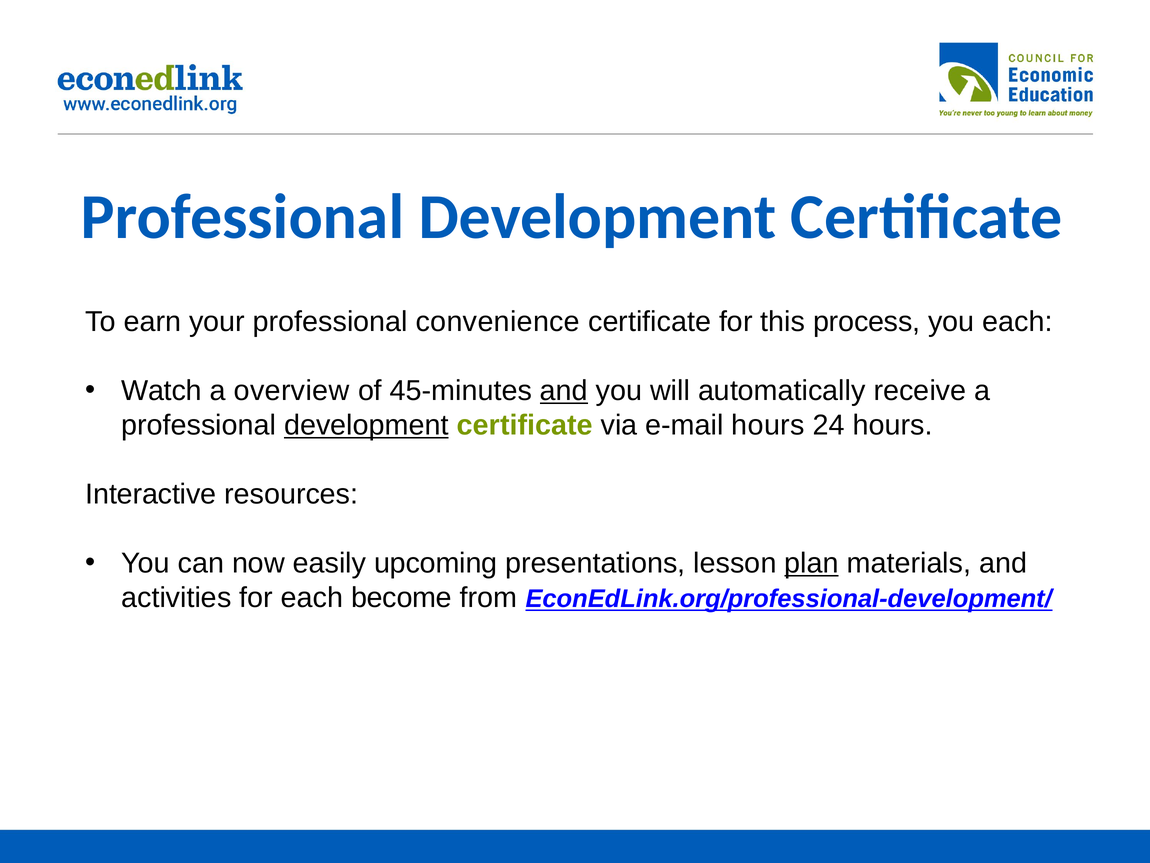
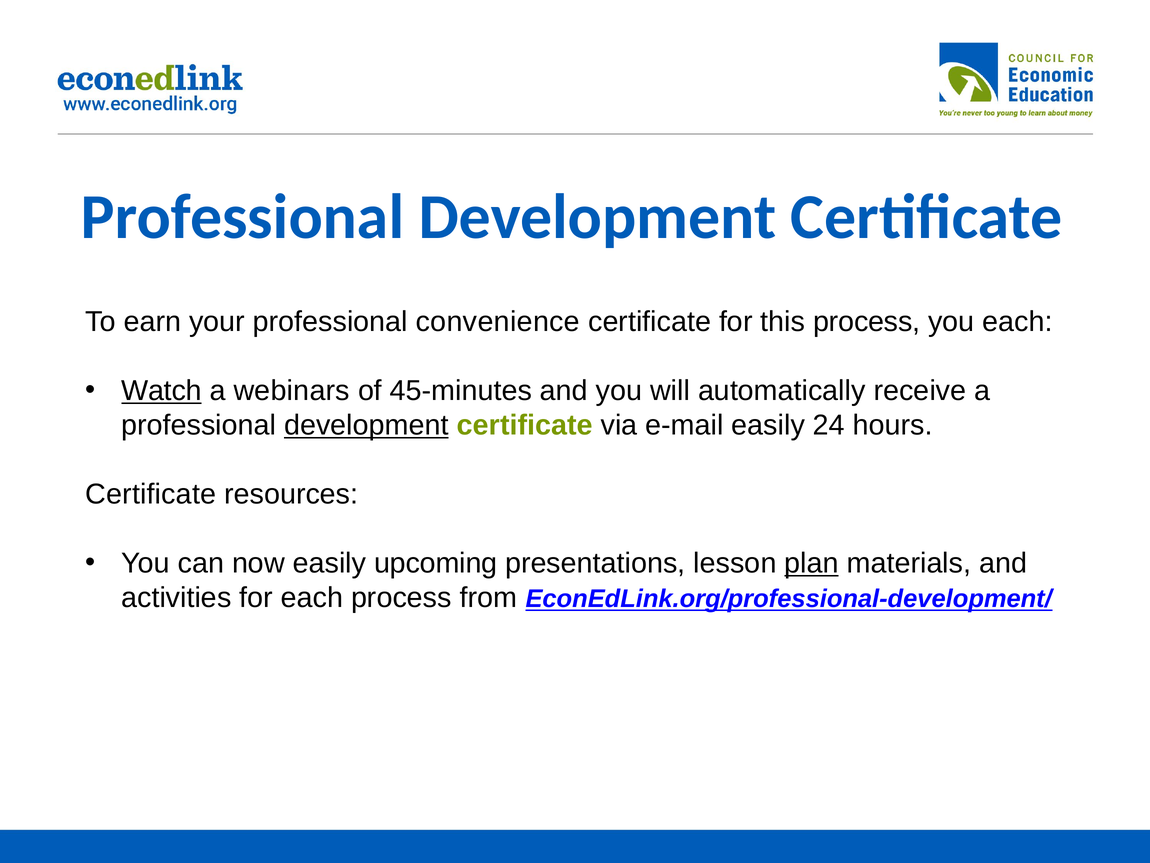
Watch underline: none -> present
overview: overview -> webinars
and at (564, 391) underline: present -> none
e-mail hours: hours -> easily
Interactive at (151, 494): Interactive -> Certificate
each become: become -> process
